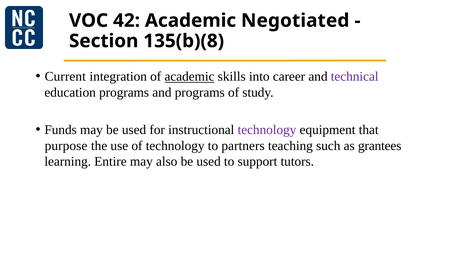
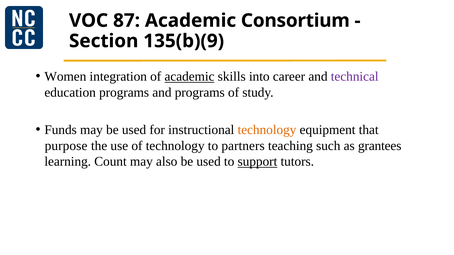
42: 42 -> 87
Negotiated: Negotiated -> Consortium
135(b)(8: 135(b)(8 -> 135(b)(9
Current: Current -> Women
technology at (267, 130) colour: purple -> orange
Entire: Entire -> Count
support underline: none -> present
